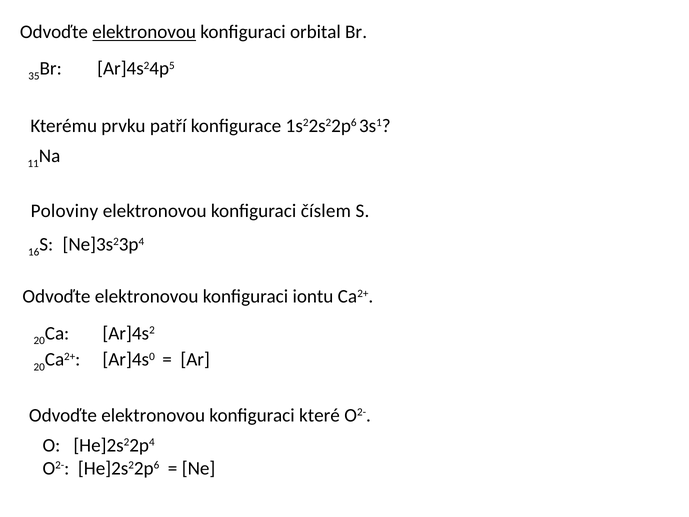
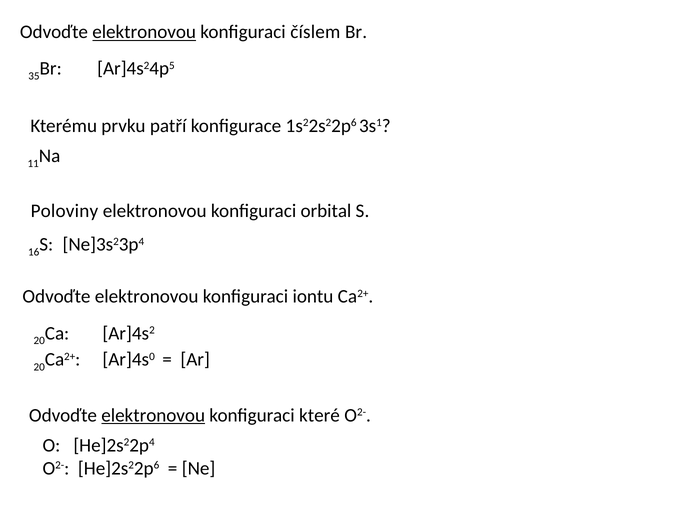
orbital: orbital -> číslem
číslem: číslem -> orbital
elektronovou at (153, 415) underline: none -> present
